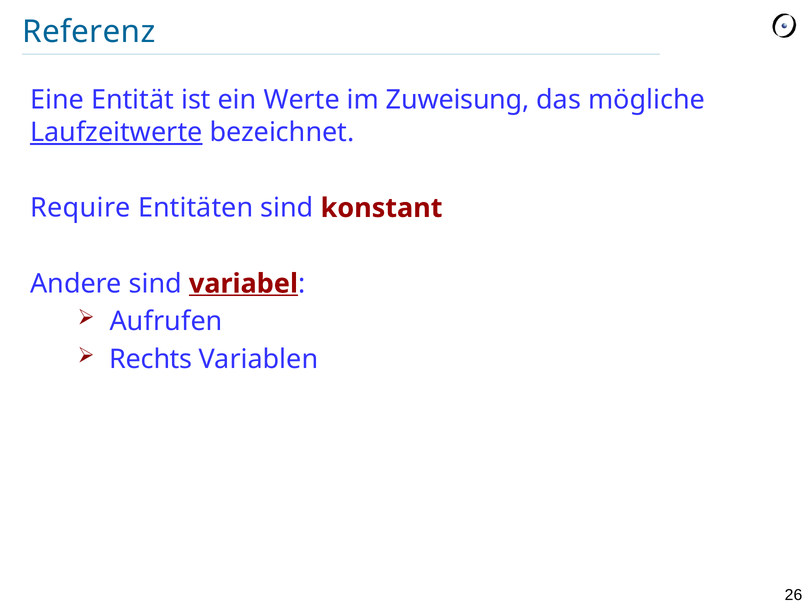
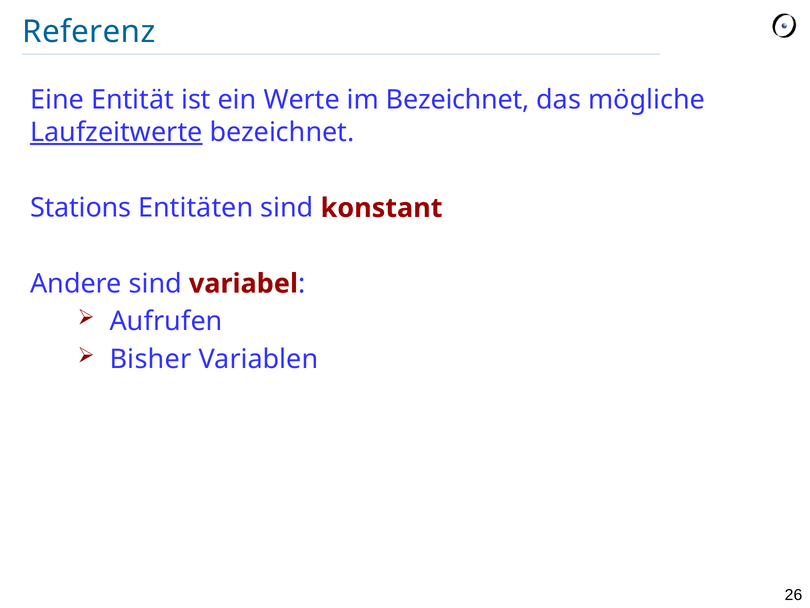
im Zuweisung: Zuweisung -> Bezeichnet
Require: Require -> Stations
variabel underline: present -> none
Rechts: Rechts -> Bisher
